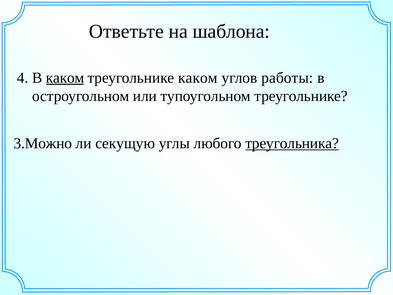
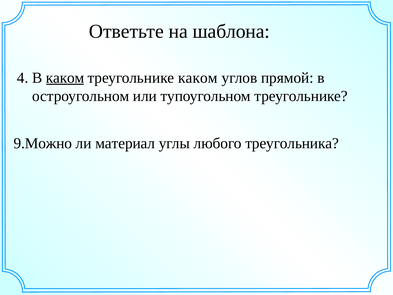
работы: работы -> прямой
3.Можно: 3.Можно -> 9.Можно
секущую: секущую -> материал
треугольника underline: present -> none
